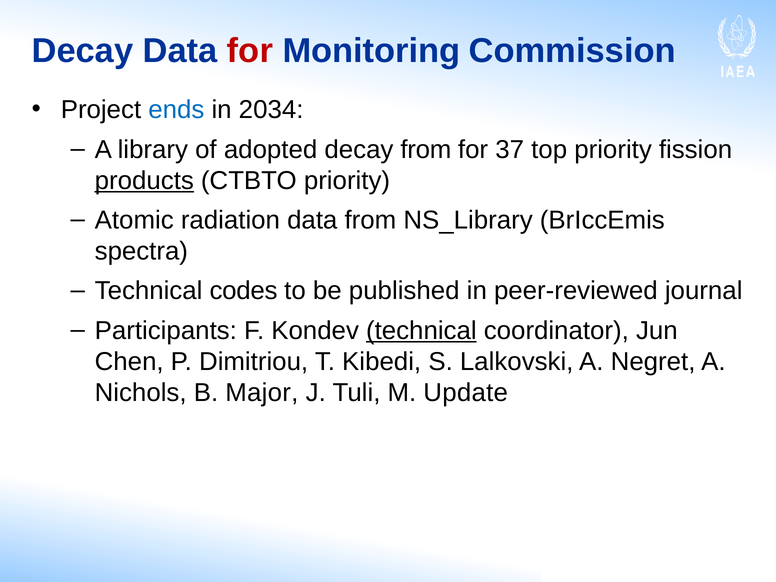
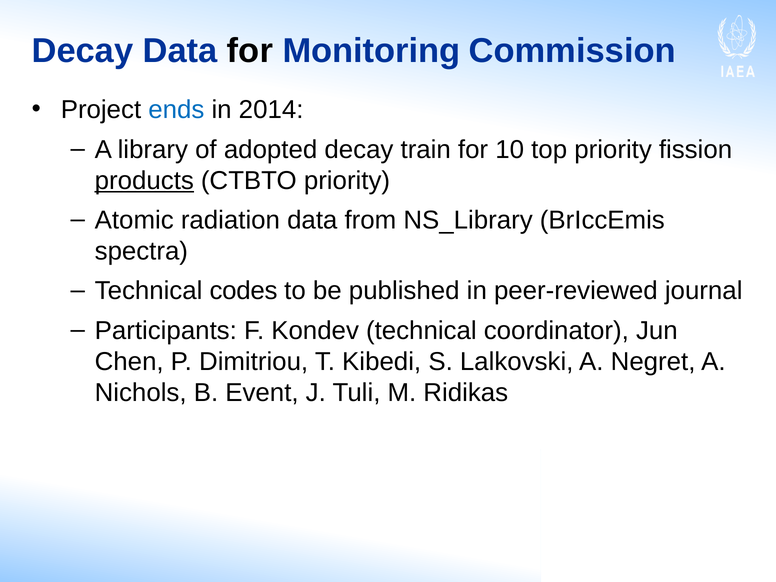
for at (250, 51) colour: red -> black
2034: 2034 -> 2014
decay from: from -> train
37: 37 -> 10
technical at (421, 331) underline: present -> none
Major: Major -> Event
Update: Update -> Ridikas
